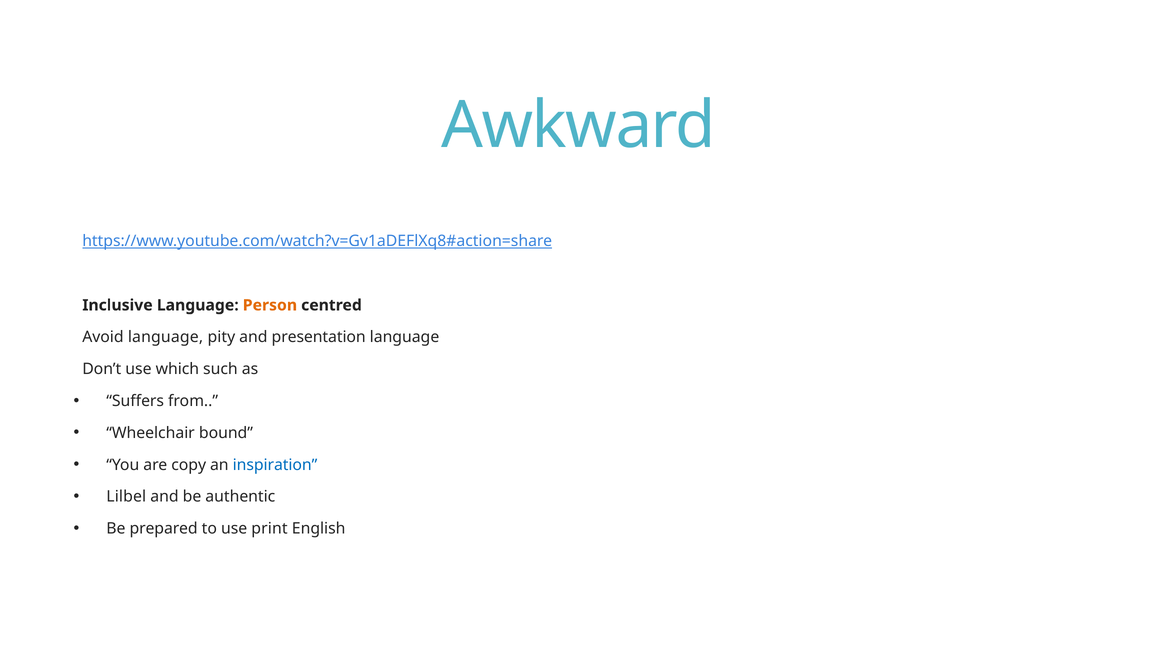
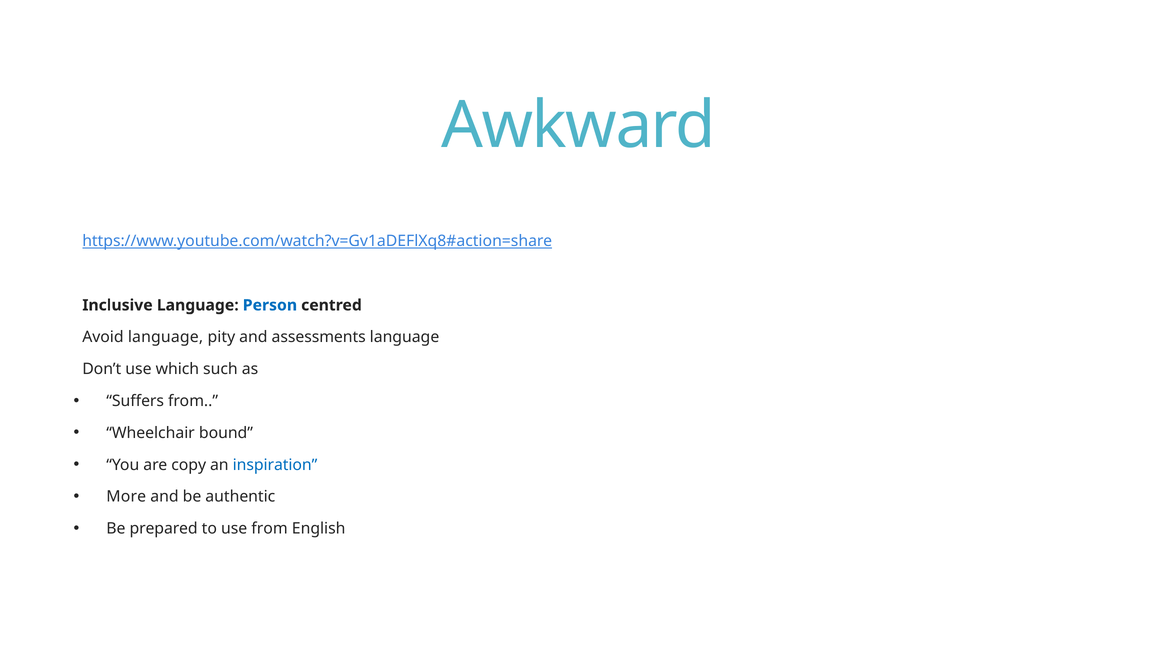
Person colour: orange -> blue
presentation: presentation -> assessments
Lilbel: Lilbel -> More
use print: print -> from
